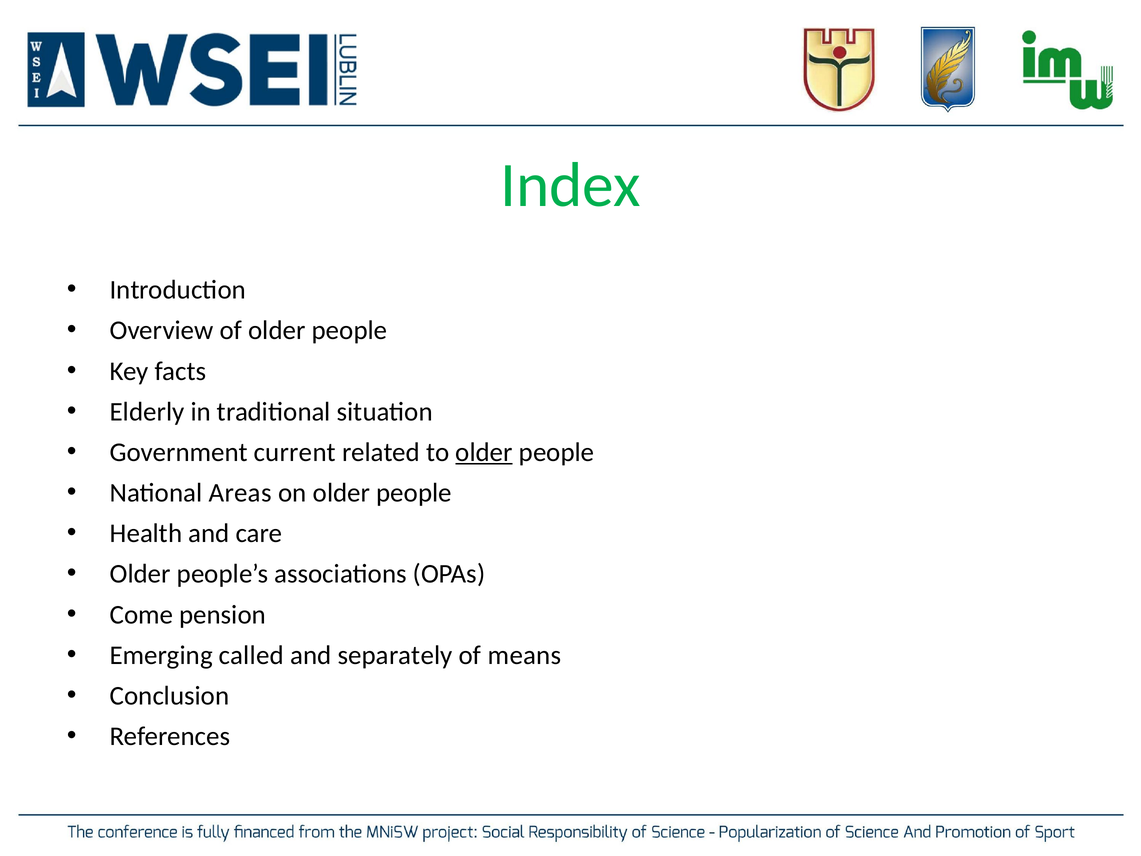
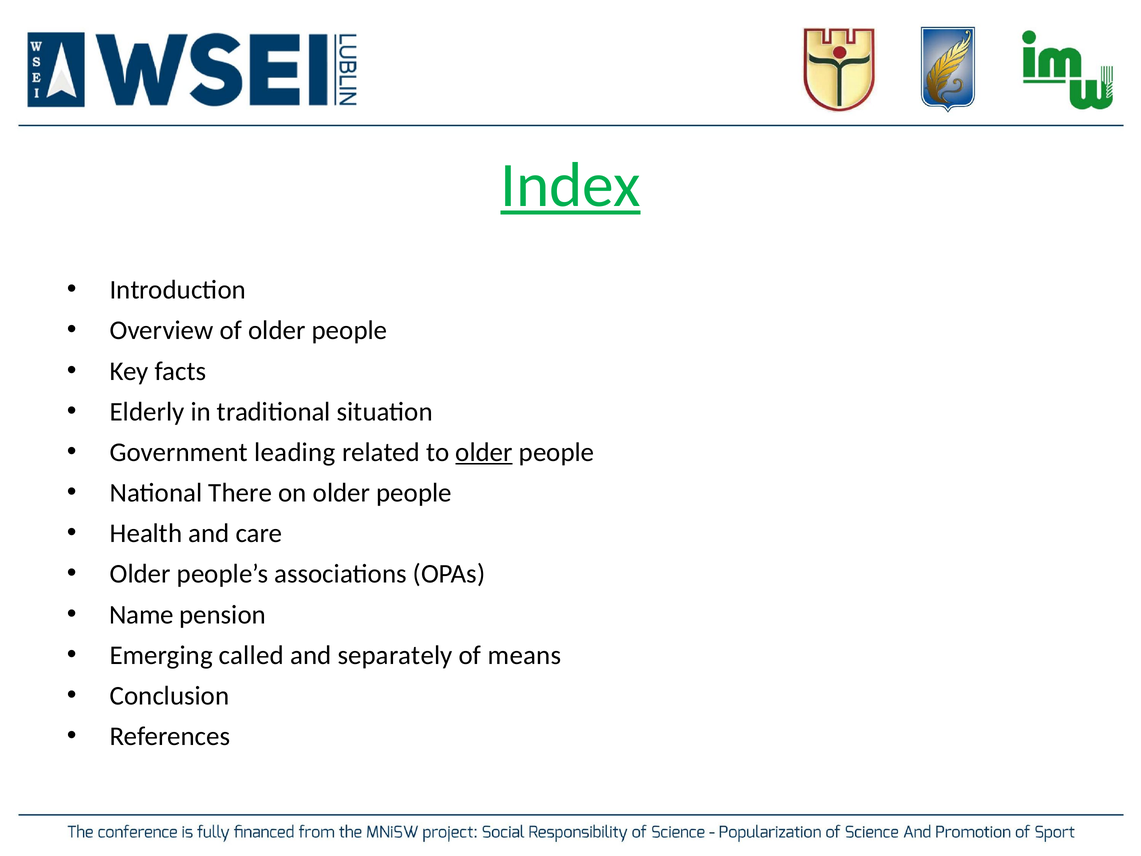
Index underline: none -> present
current: current -> leading
Areas: Areas -> There
Come: Come -> Name
